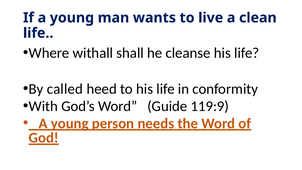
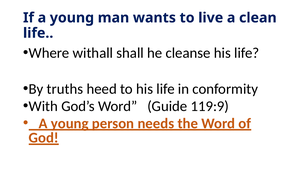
called: called -> truths
